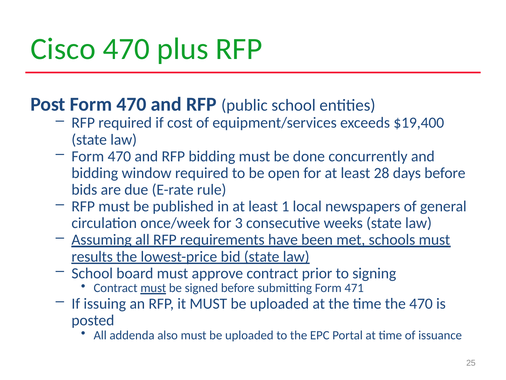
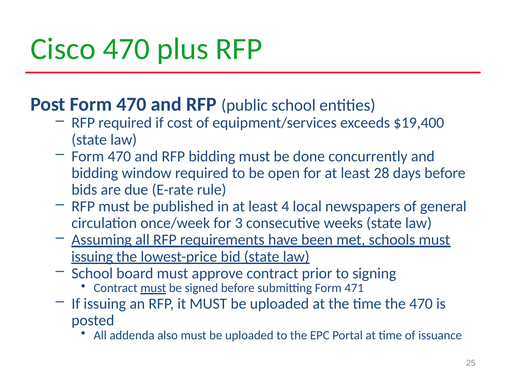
1: 1 -> 4
results at (92, 256): results -> issuing
